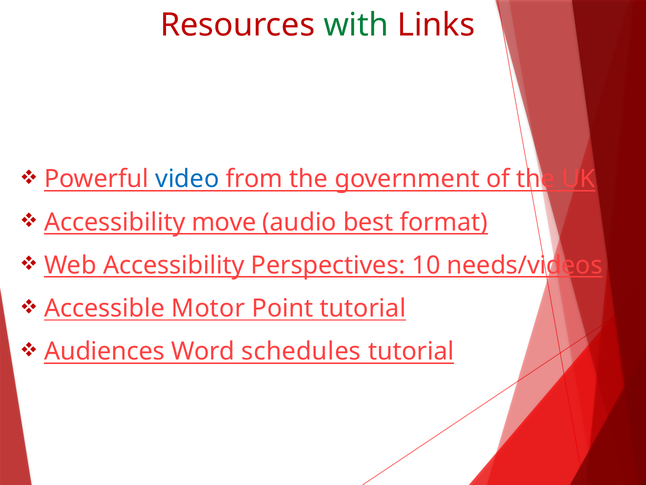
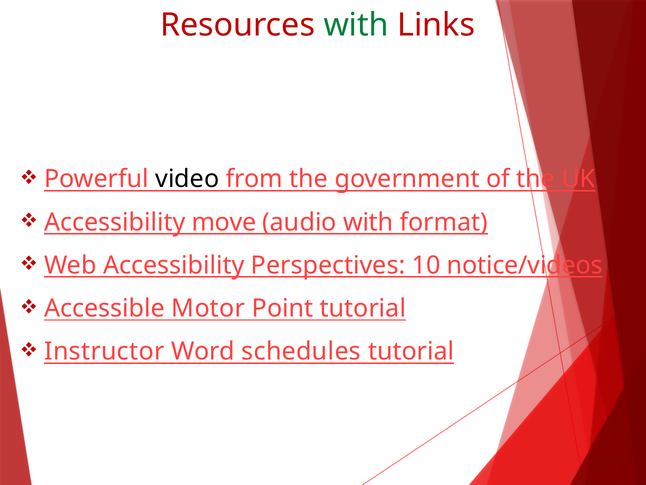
video colour: blue -> black
audio best: best -> with
needs/videos: needs/videos -> notice/videos
Audiences: Audiences -> Instructor
